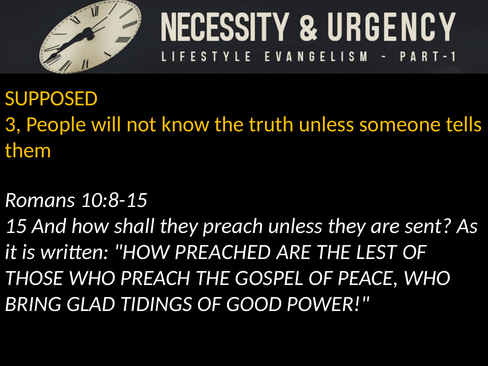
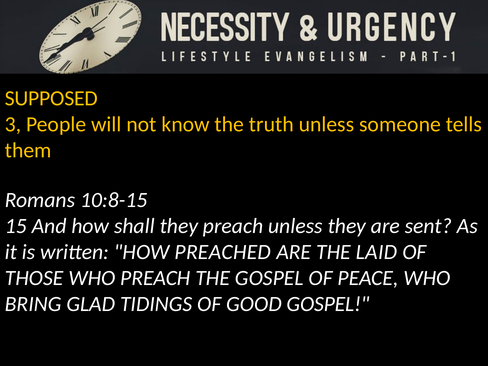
LEST: LEST -> LAID
GOOD POWER: POWER -> GOSPEL
